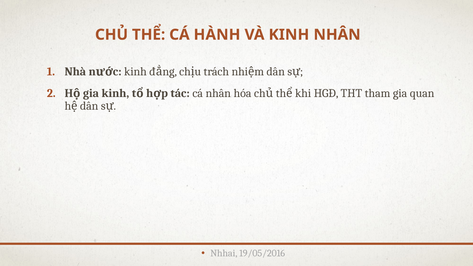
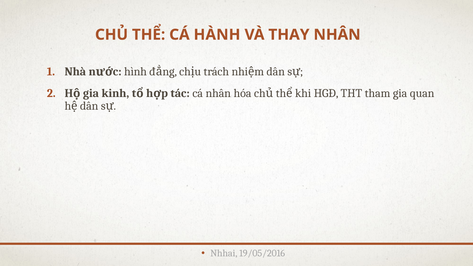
VÀ KINH: KINH -> THAY
kinh at (135, 72): kinh -> hình
